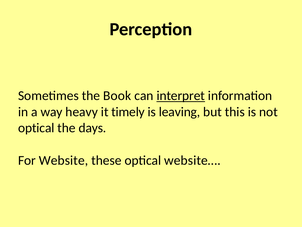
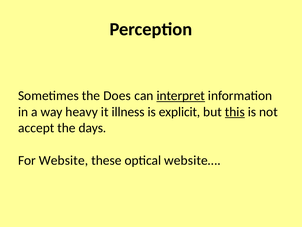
Book: Book -> Does
timely: timely -> illness
leaving: leaving -> explicit
this underline: none -> present
optical at (36, 128): optical -> accept
